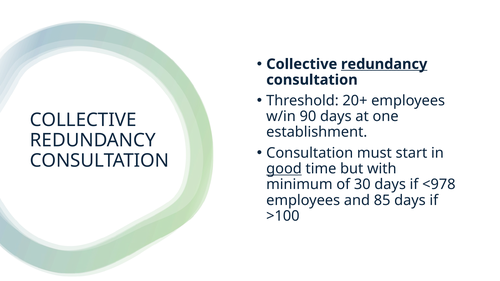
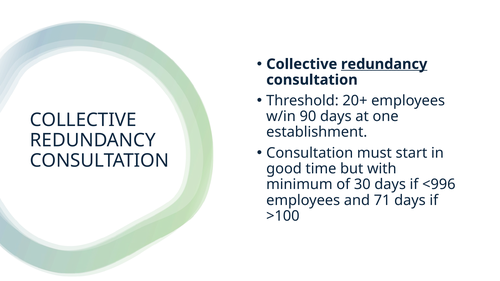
good underline: present -> none
<978: <978 -> <996
85: 85 -> 71
